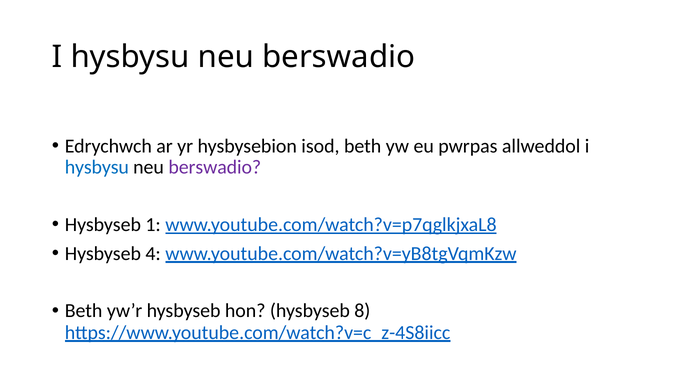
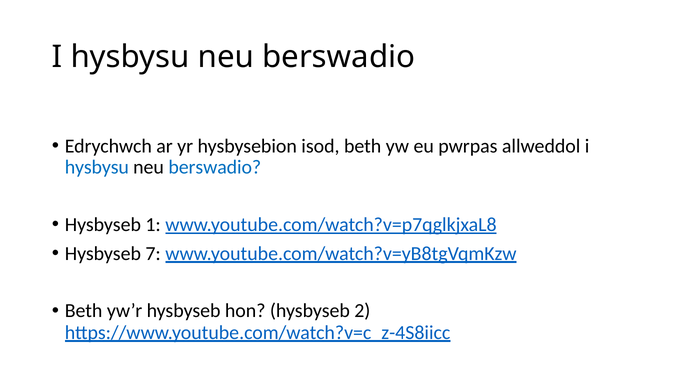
berswadio at (215, 168) colour: purple -> blue
4: 4 -> 7
8: 8 -> 2
